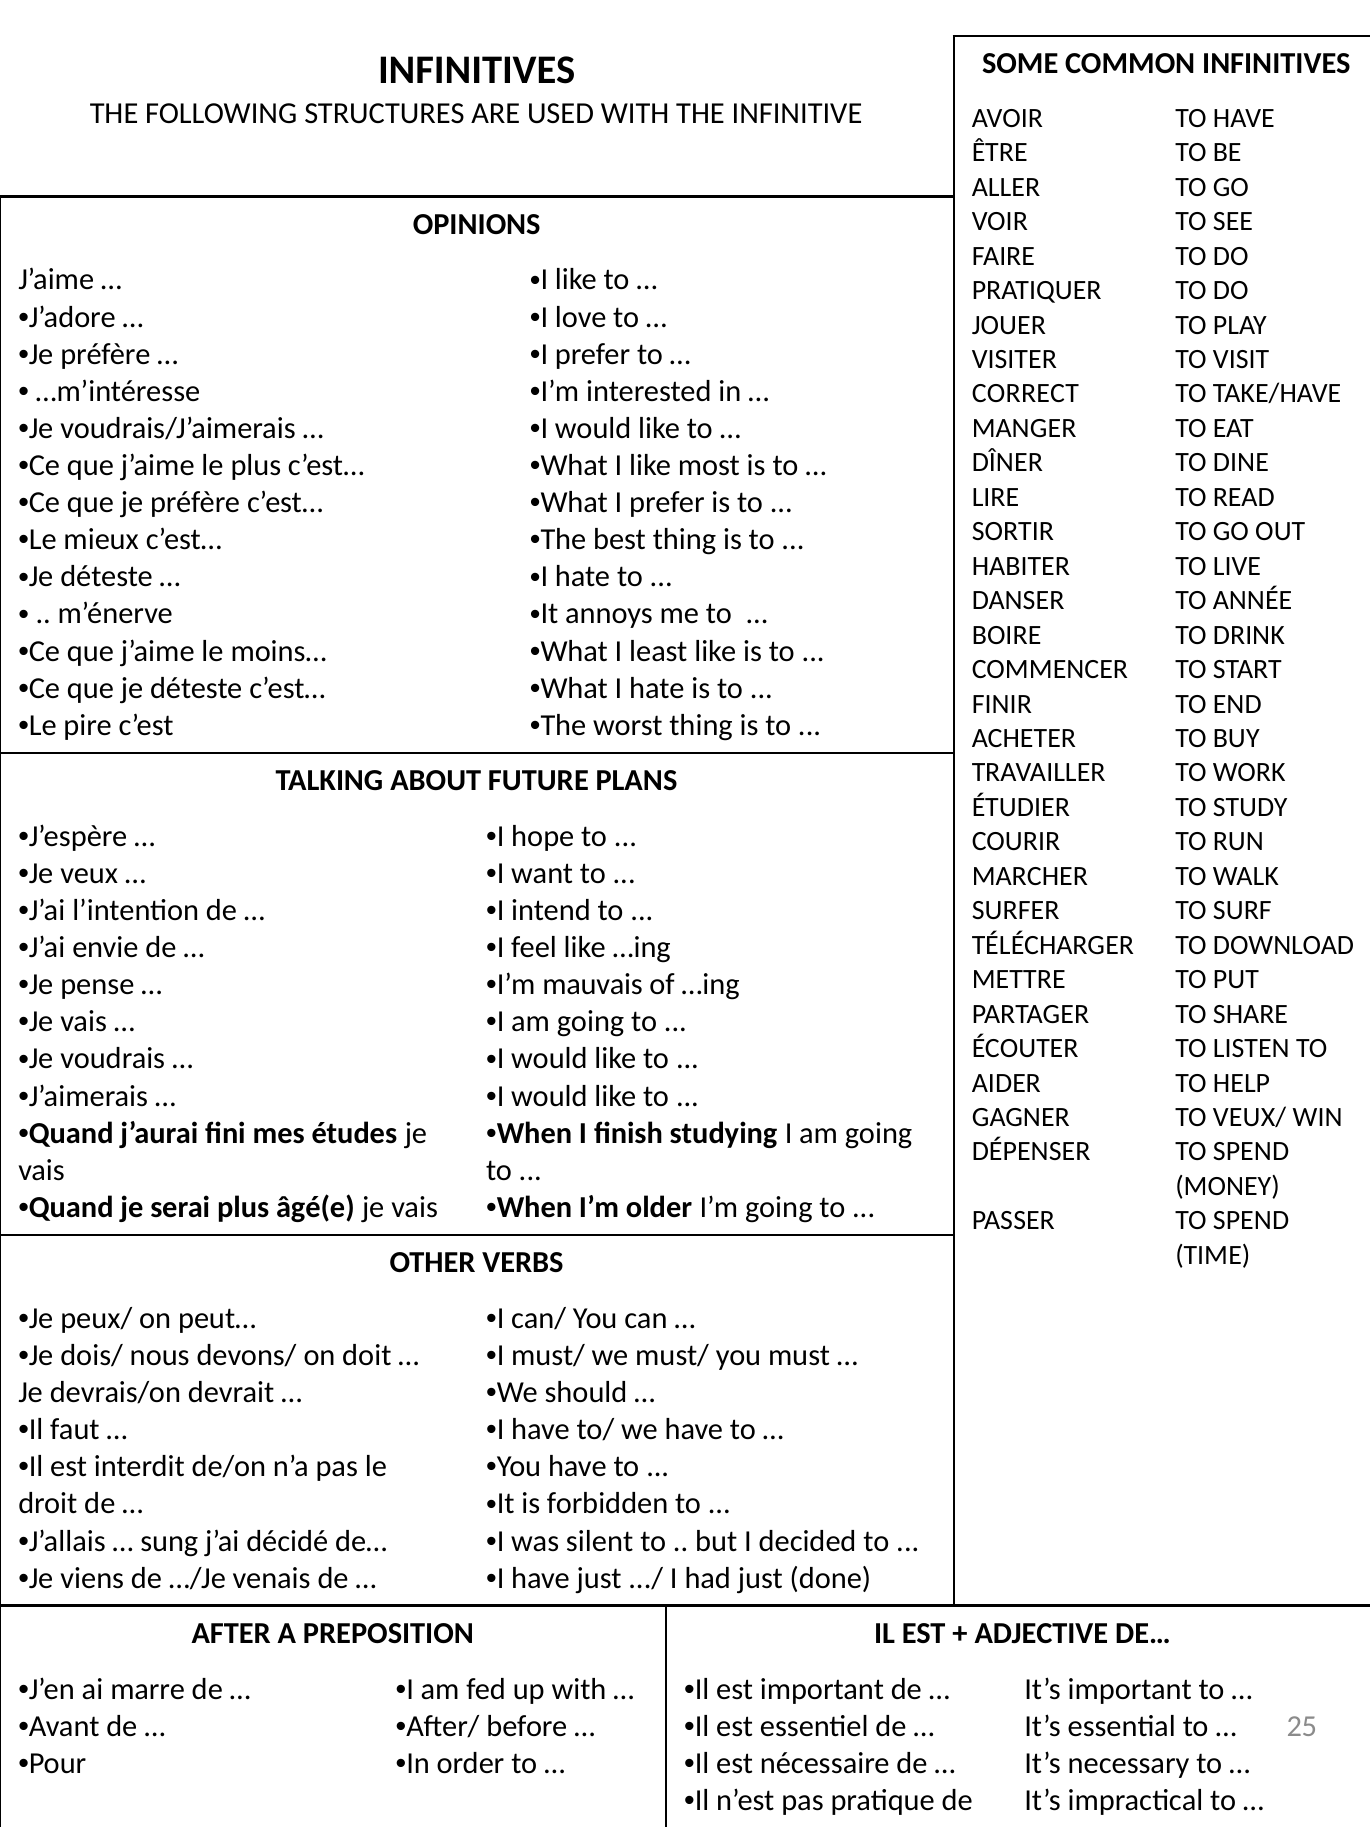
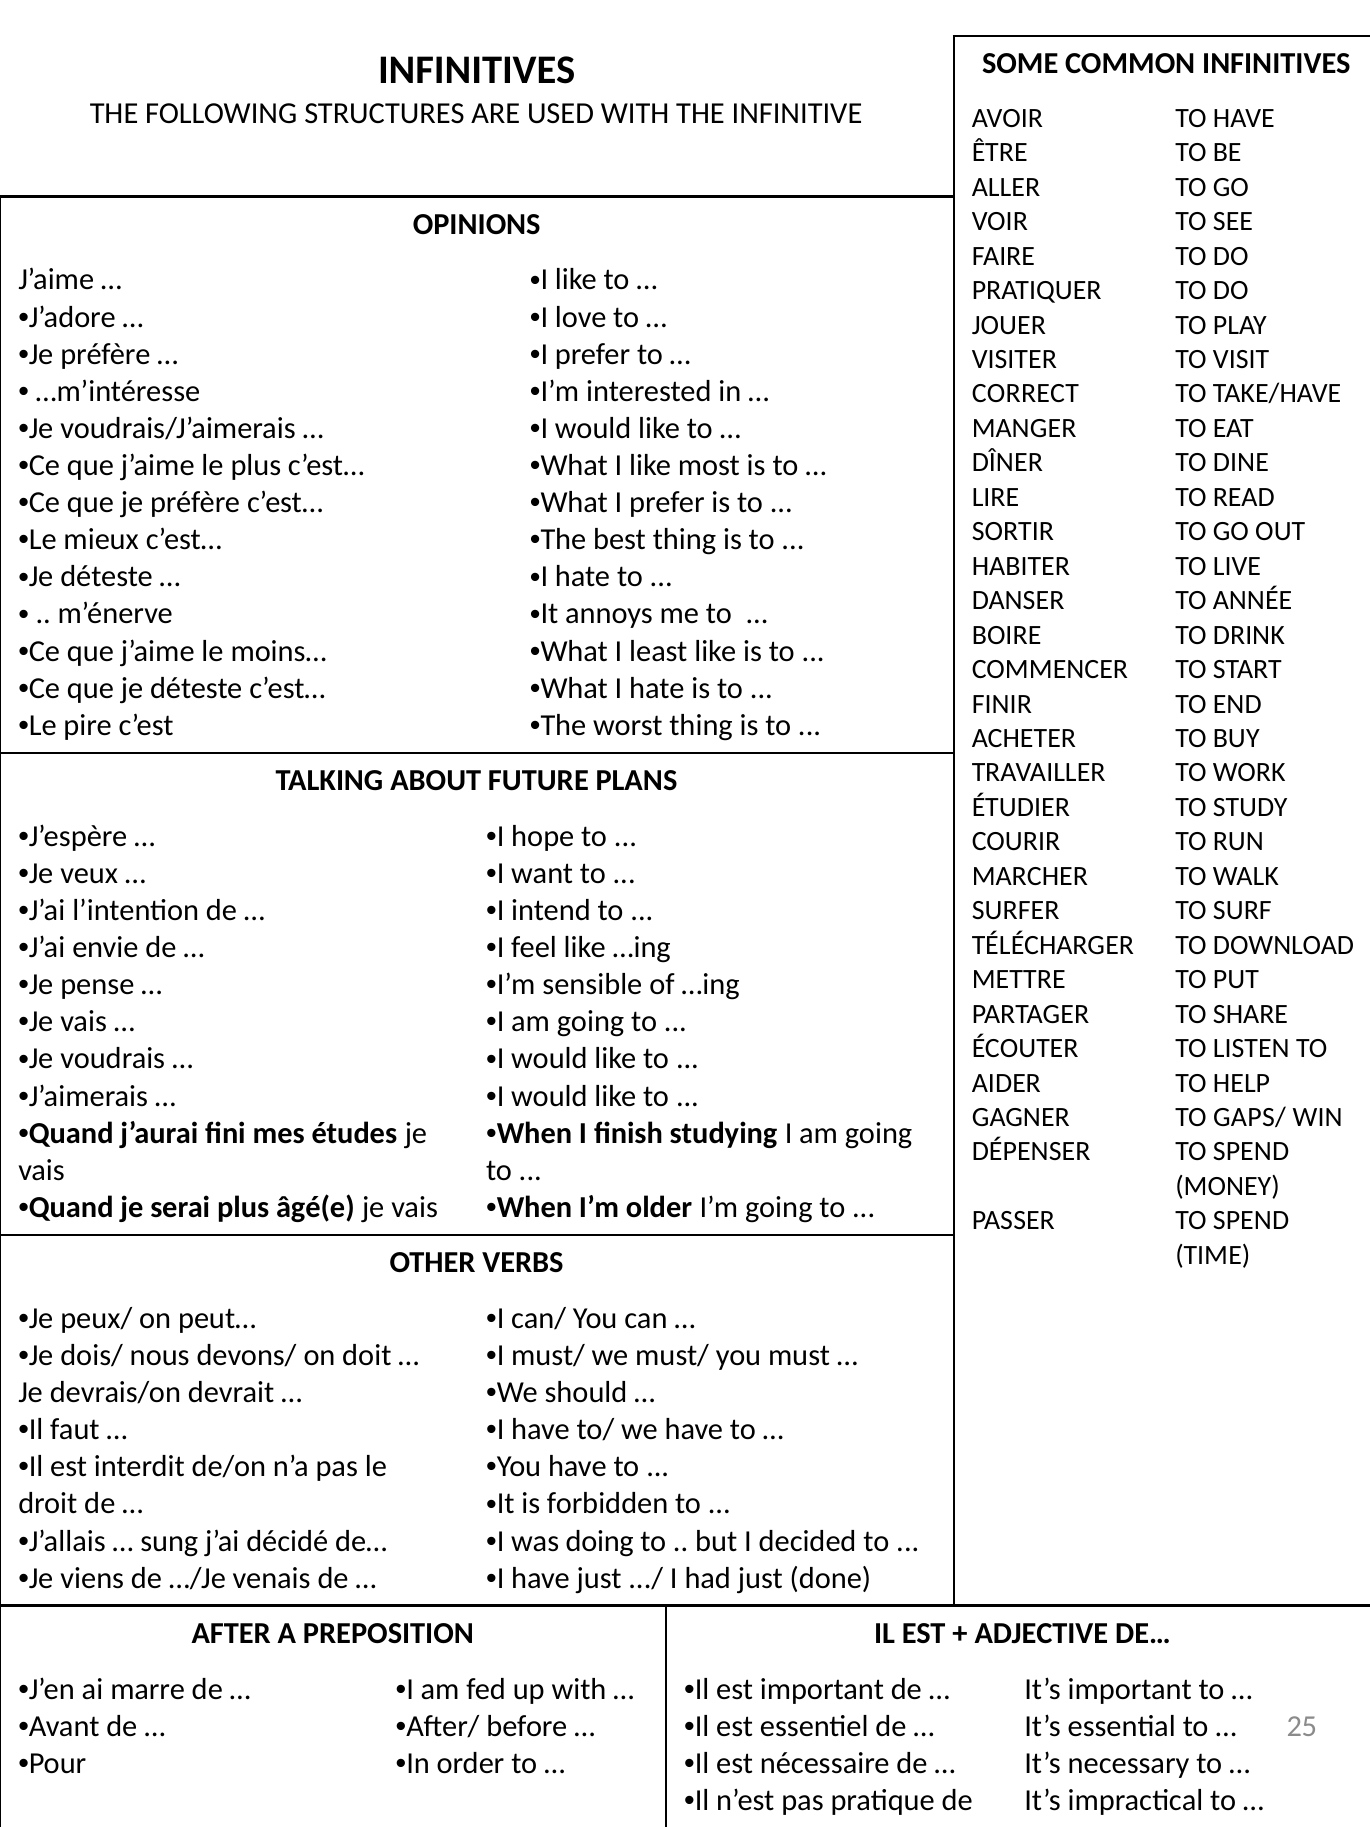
mauvais: mauvais -> sensible
VEUX/: VEUX/ -> GAPS/
silent: silent -> doing
